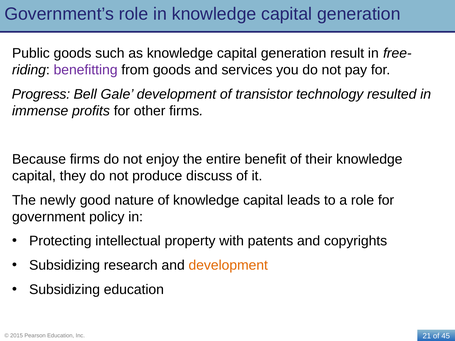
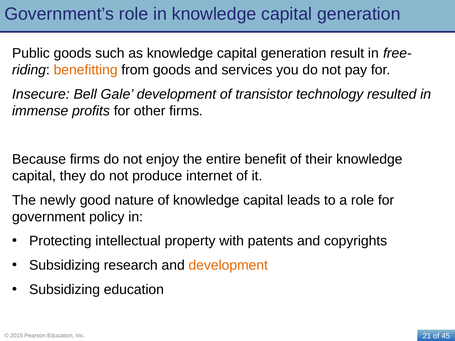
benefitting colour: purple -> orange
Progress: Progress -> Insecure
discuss: discuss -> internet
